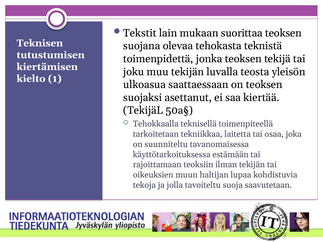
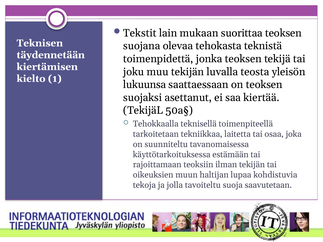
tutustumisen: tutustumisen -> täydennetään
ulkoasua: ulkoasua -> lukuunsa
